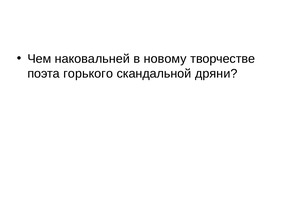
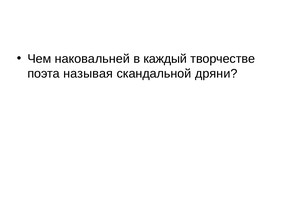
новому: новому -> каждый
горького: горького -> называя
